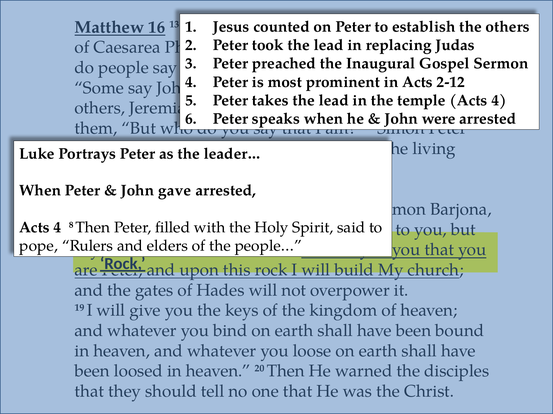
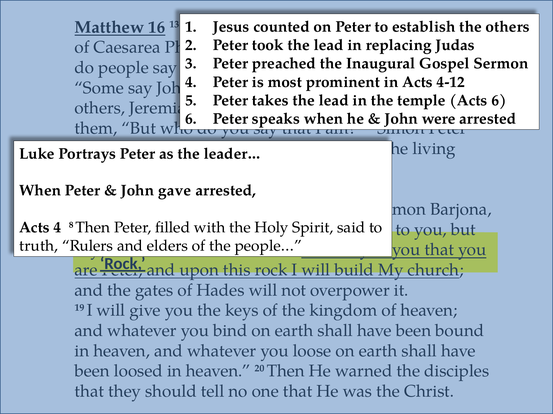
2-12: 2-12 -> 4-12
4 at (499, 101): 4 -> 6
pope: pope -> truth
